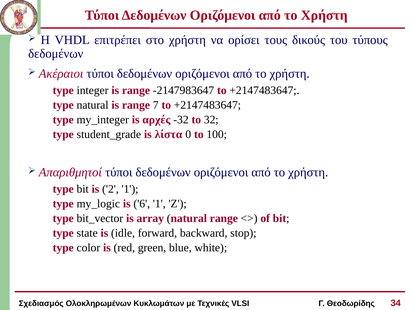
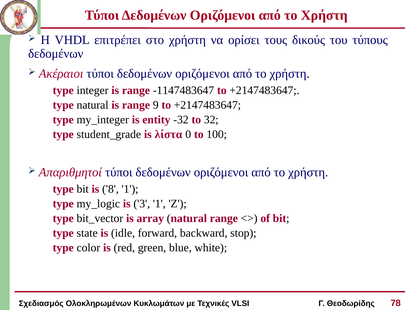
-2147983647: -2147983647 -> -1147483647
7: 7 -> 9
αρχές: αρχές -> entity
2: 2 -> 8
6: 6 -> 3
34: 34 -> 78
